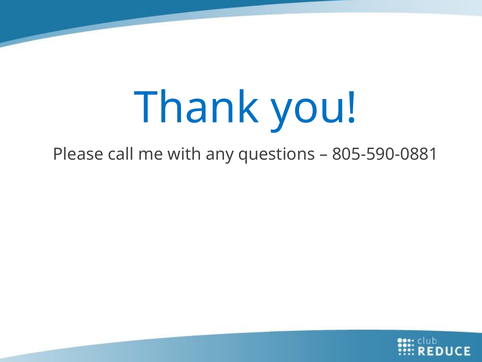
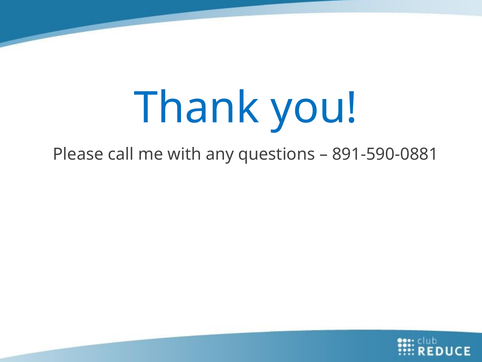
805-590-0881: 805-590-0881 -> 891-590-0881
